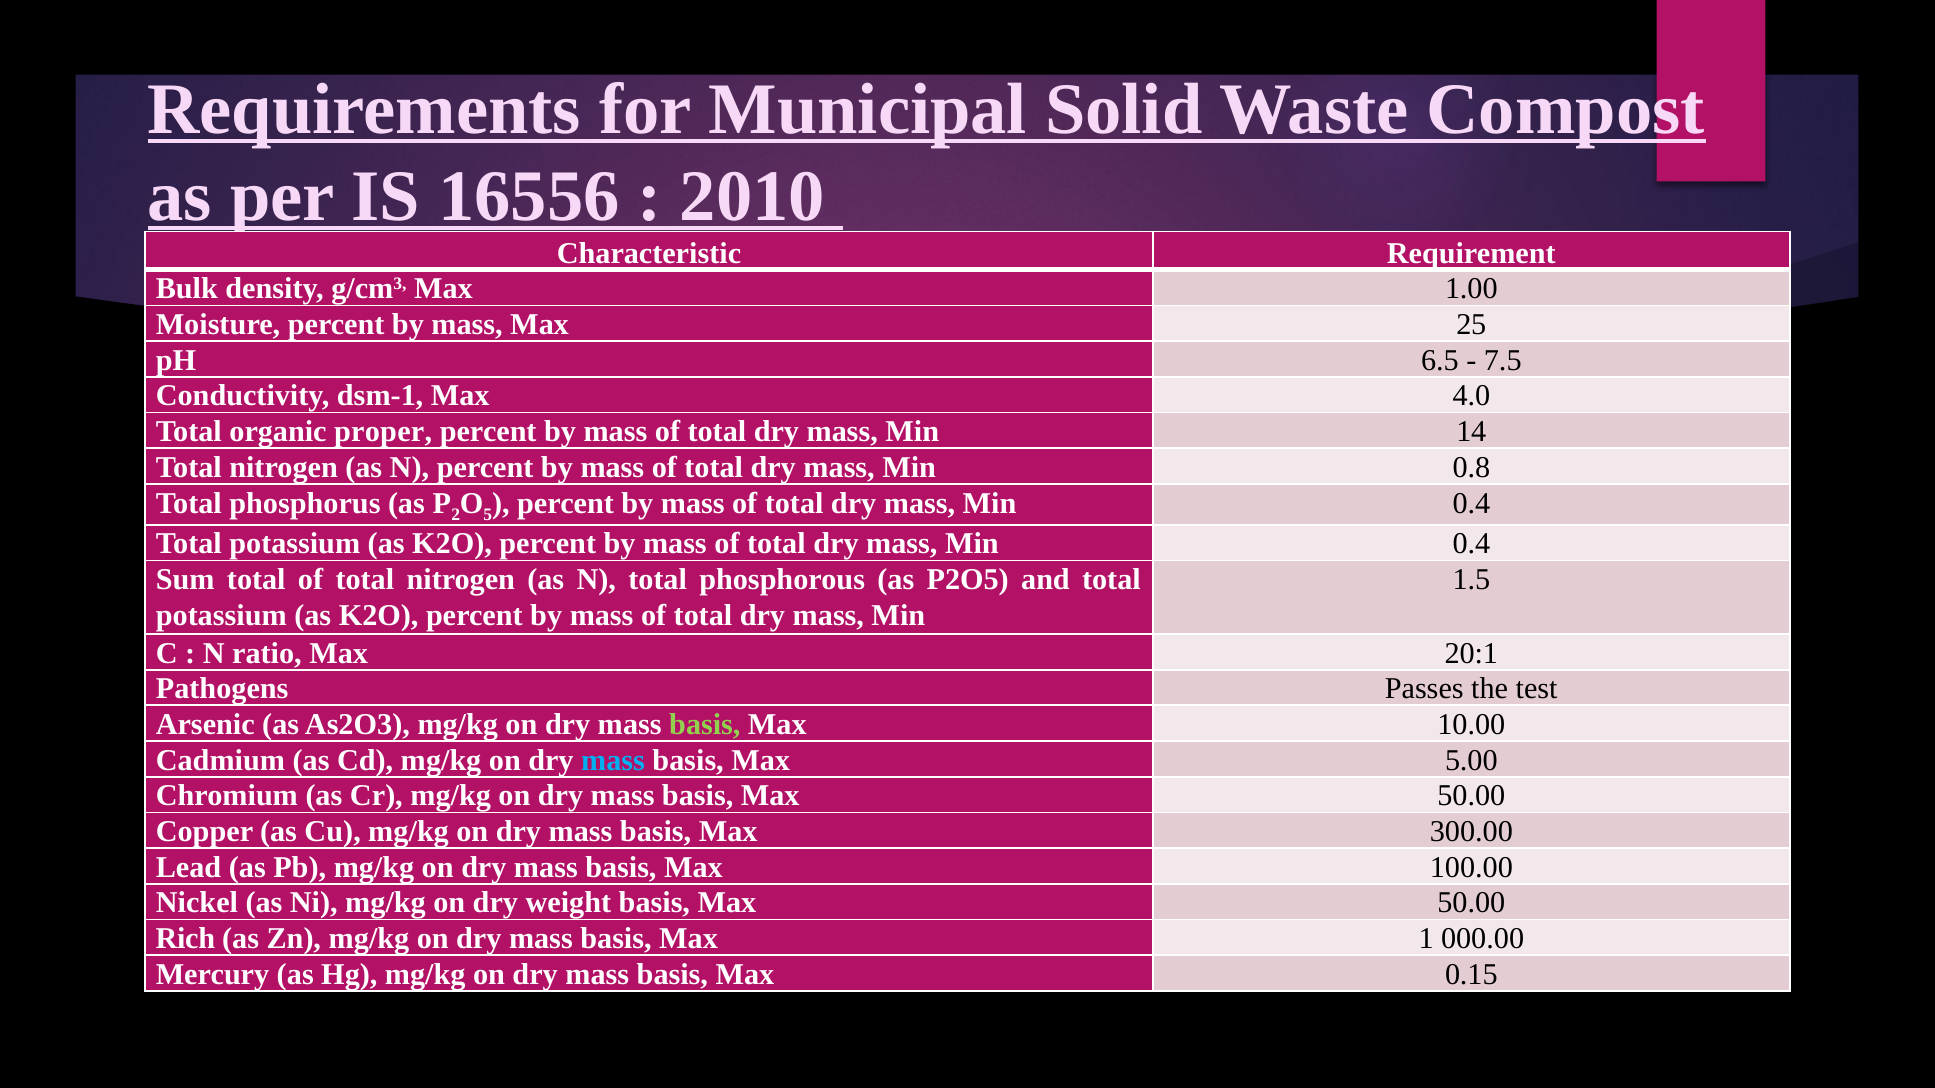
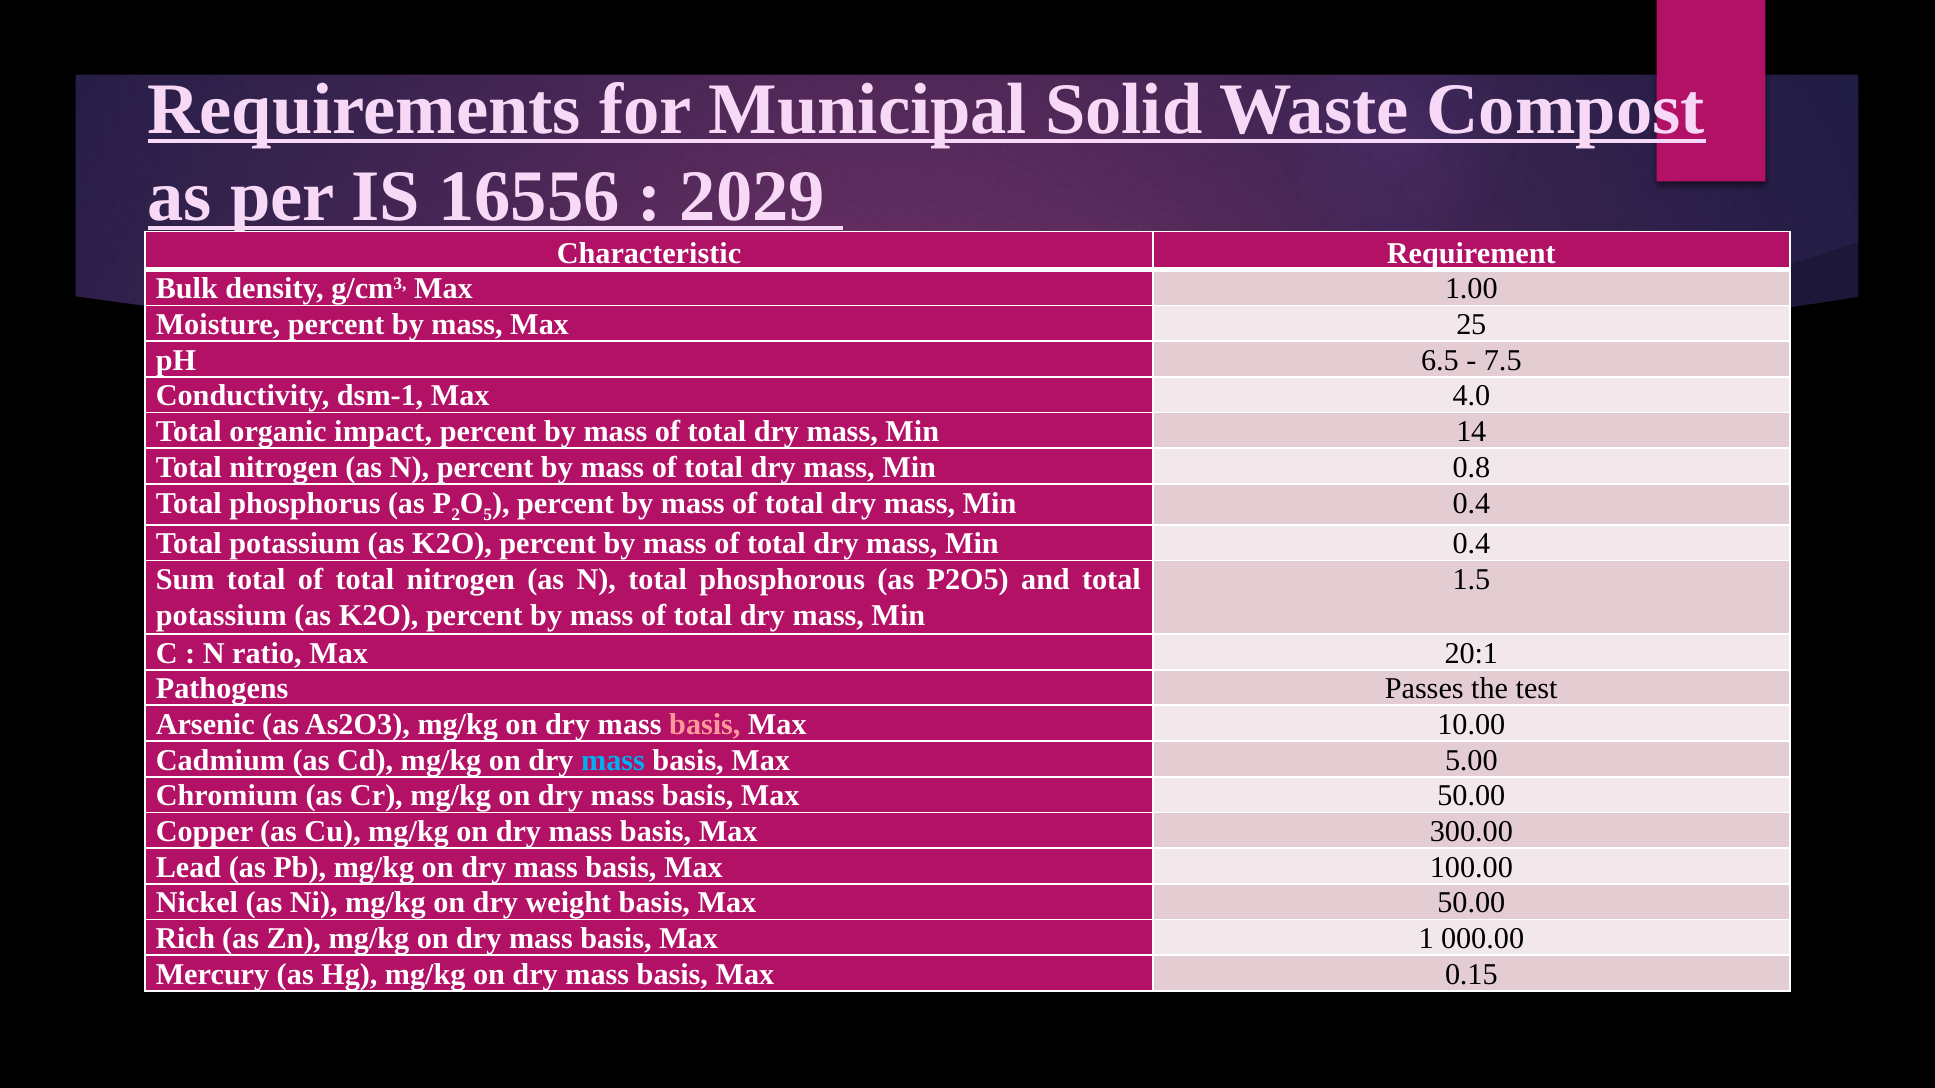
2010: 2010 -> 2029
proper: proper -> impact
basis at (705, 725) colour: light green -> pink
